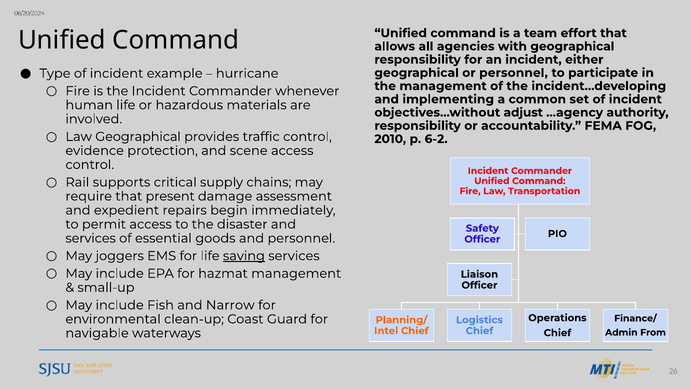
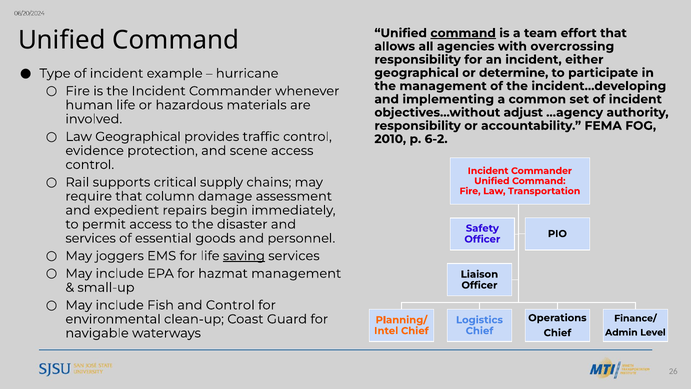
command at (463, 33) underline: none -> present
with geographical: geographical -> overcrossing
or personnel: personnel -> determine
present: present -> column
and Narrow: Narrow -> Control
From: From -> Level
